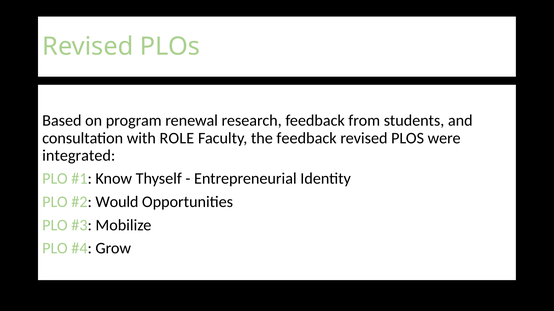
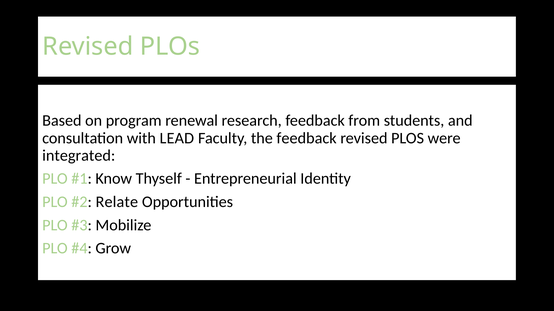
ROLE: ROLE -> LEAD
Would: Would -> Relate
